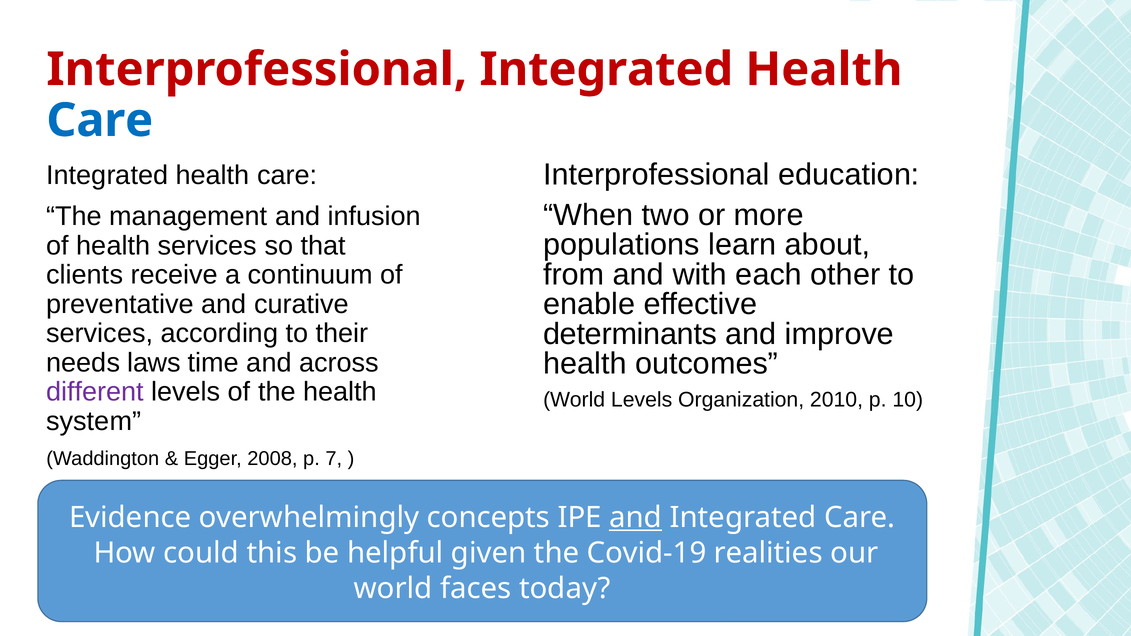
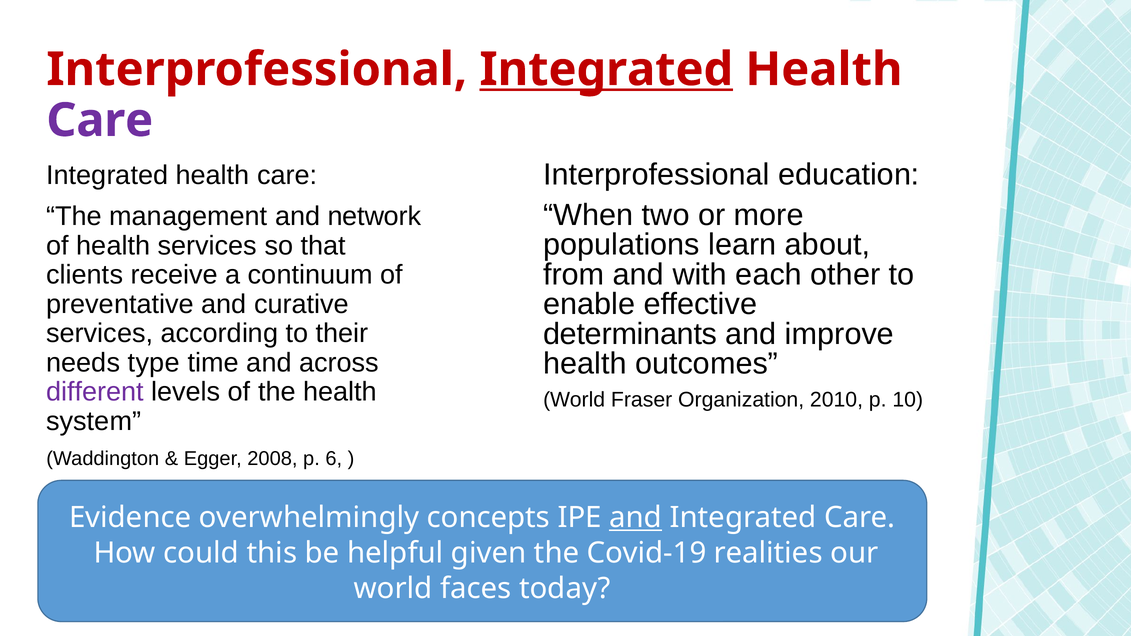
Integrated at (606, 70) underline: none -> present
Care at (100, 120) colour: blue -> purple
infusion: infusion -> network
laws: laws -> type
World Levels: Levels -> Fraser
7: 7 -> 6
